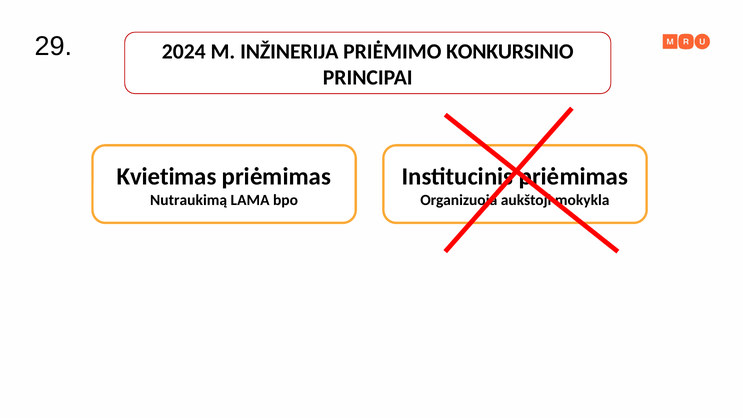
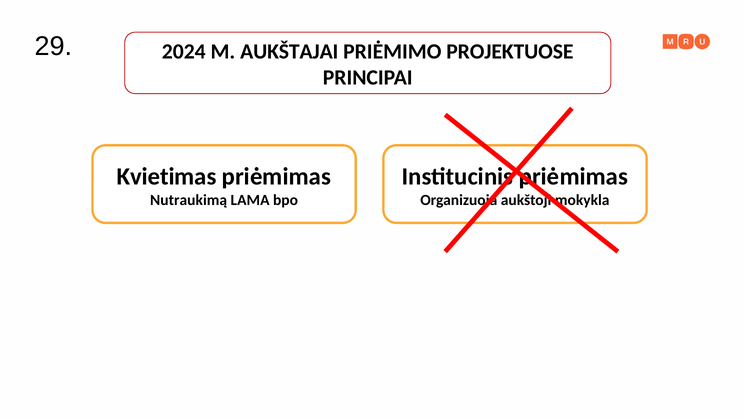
INŽINERIJA: INŽINERIJA -> AUKŠTAJAI
KONKURSINIO: KONKURSINIO -> PROJEKTUOSE
